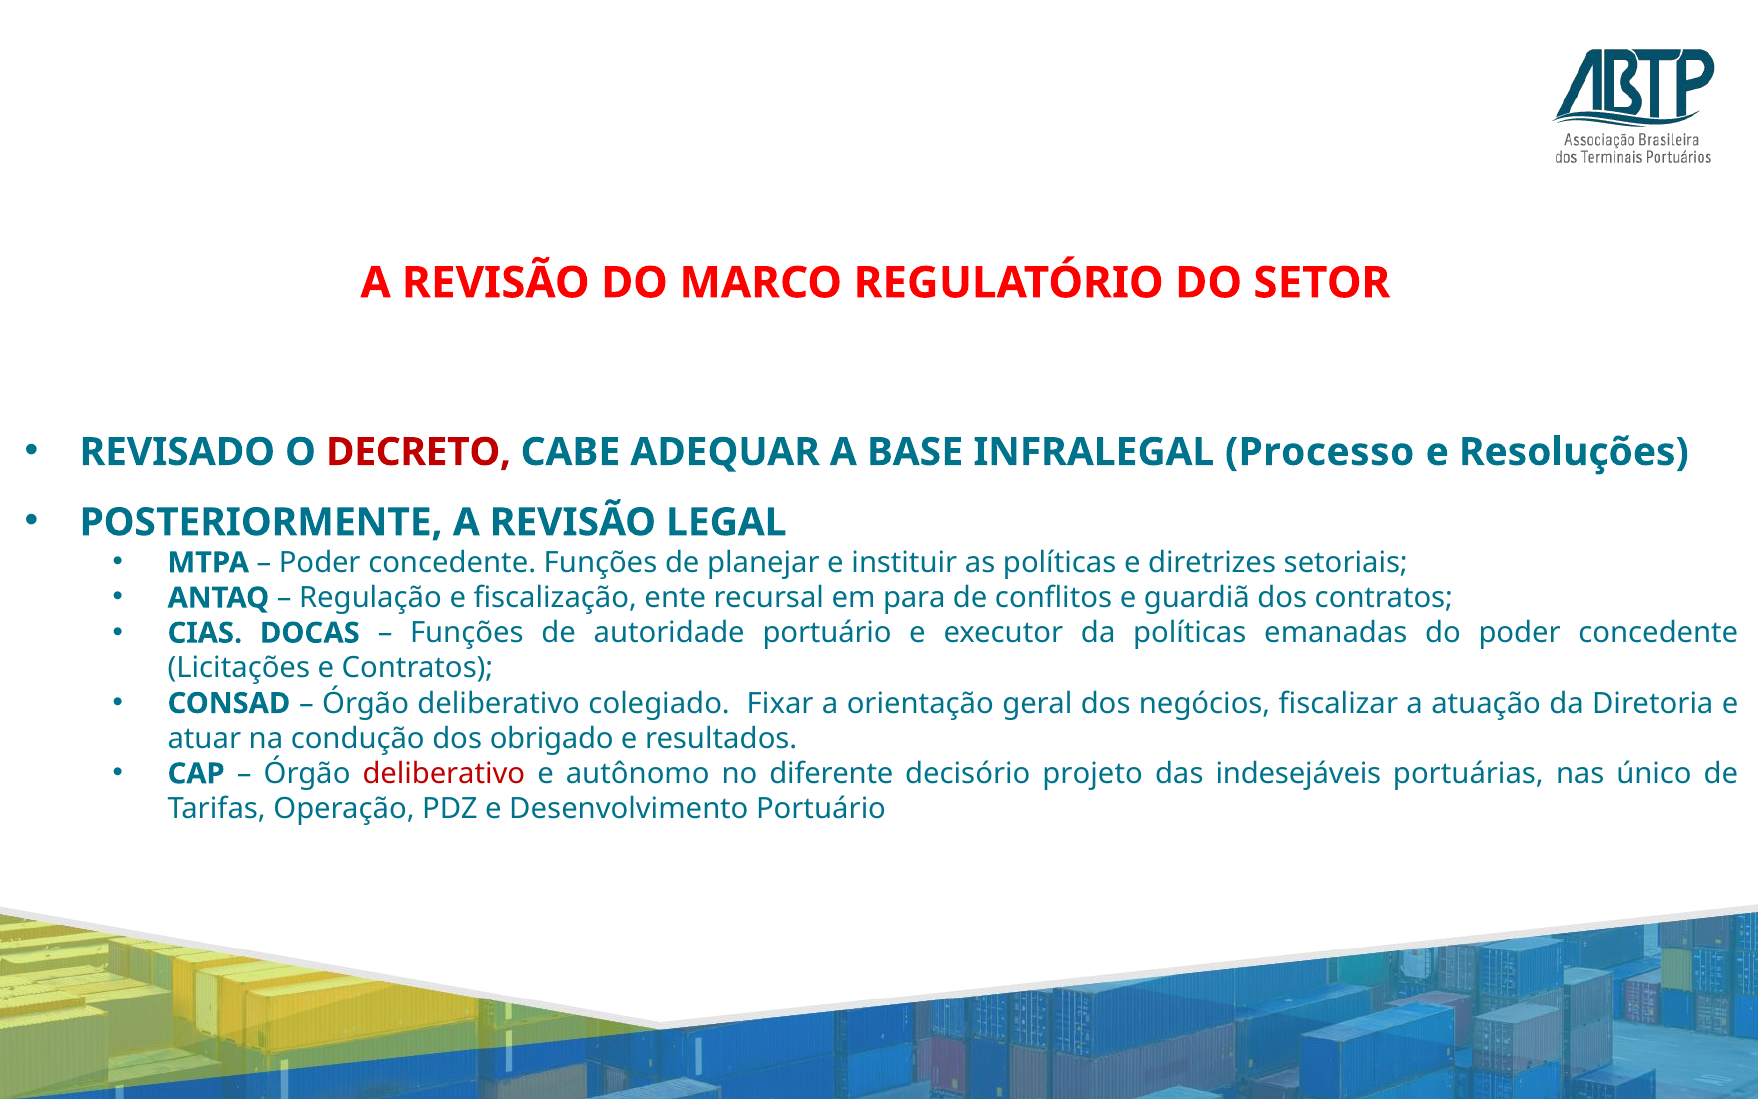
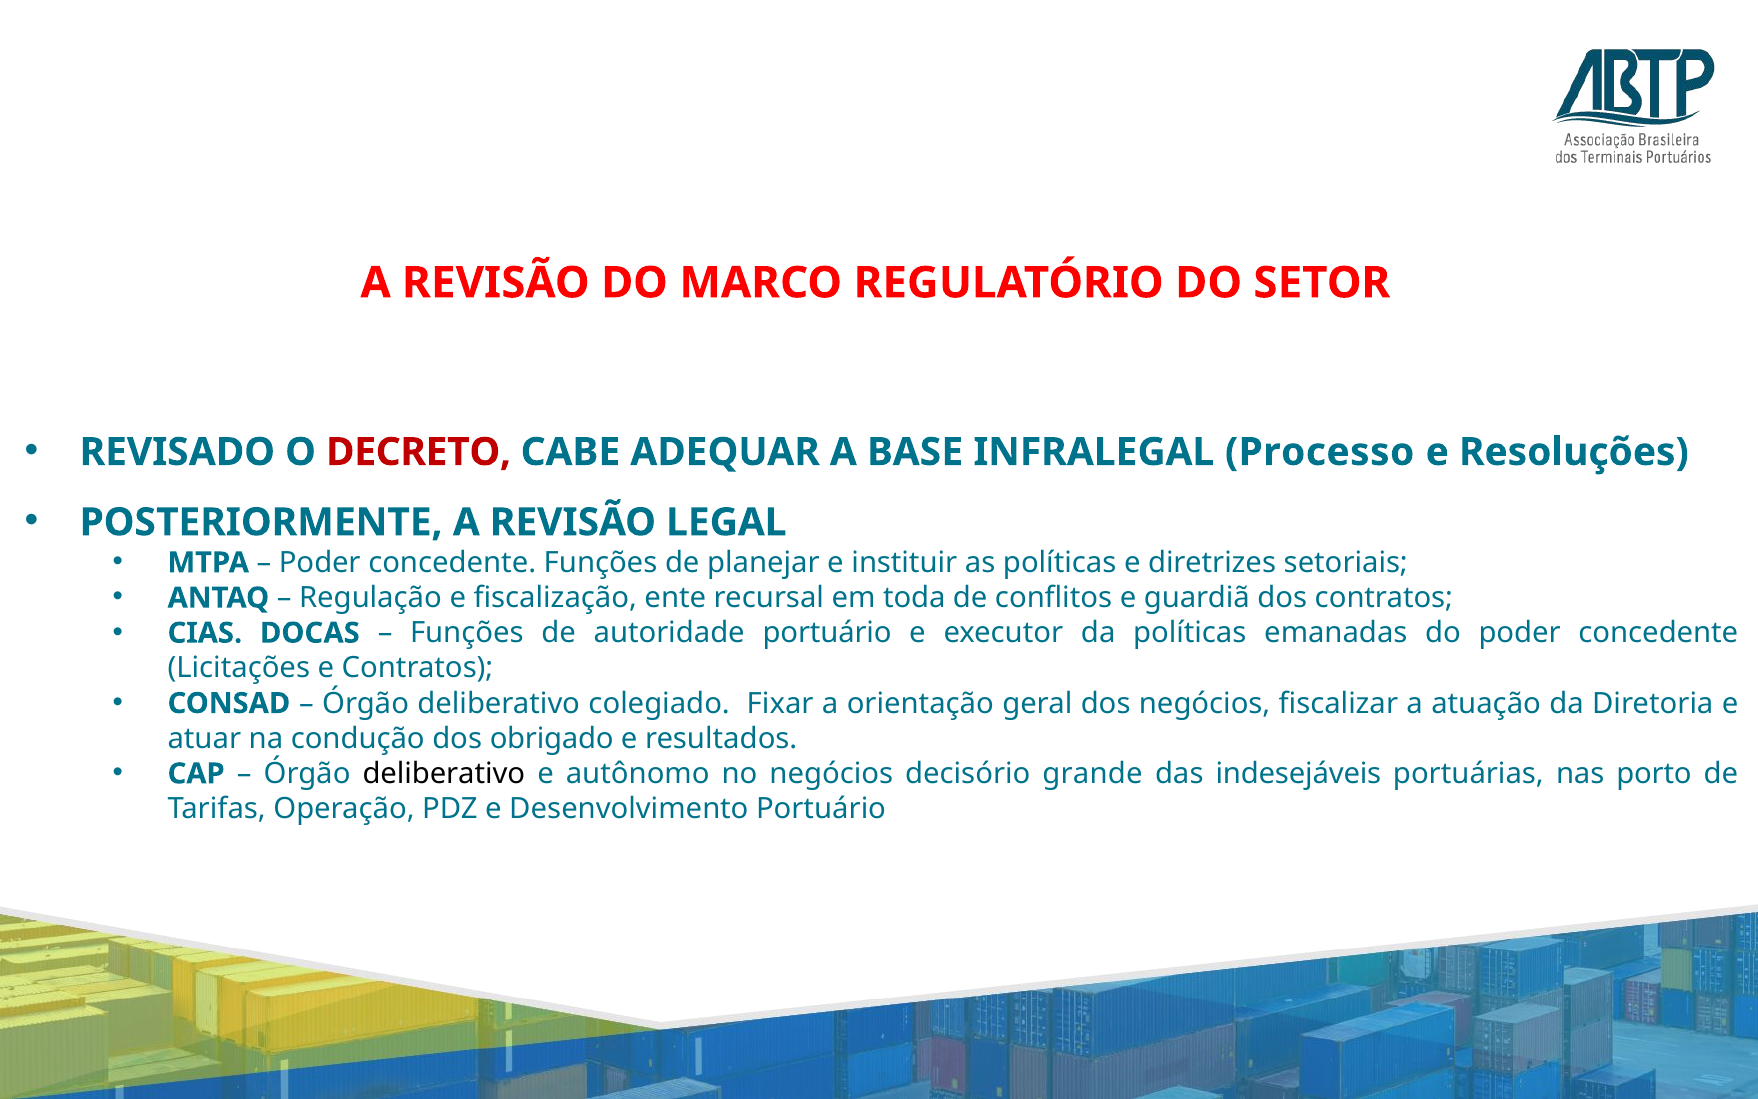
para: para -> toda
deliberativo at (444, 774) colour: red -> black
no diferente: diferente -> negócios
projeto: projeto -> grande
único: único -> porto
